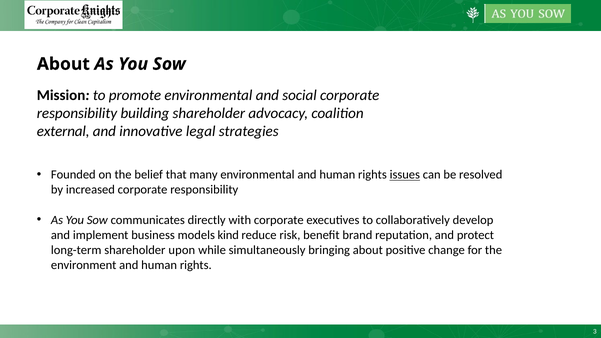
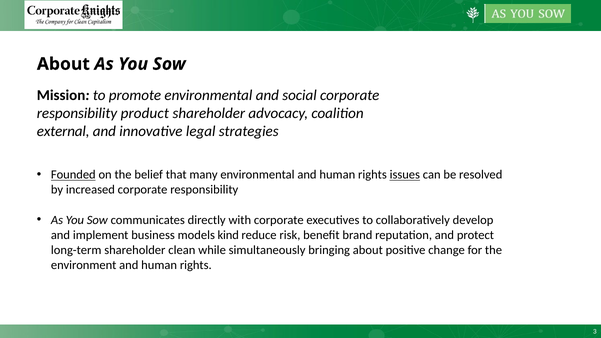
building: building -> product
Founded underline: none -> present
upon: upon -> clean
